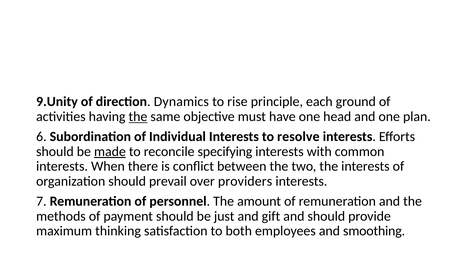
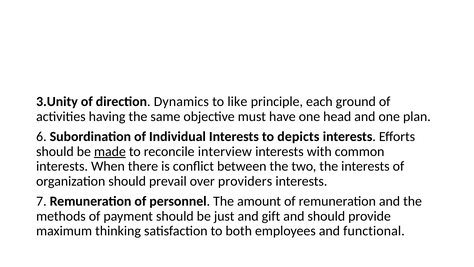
9.Unity: 9.Unity -> 3.Unity
rise: rise -> like
the at (138, 117) underline: present -> none
resolve: resolve -> depicts
specifying: specifying -> interview
smoothing: smoothing -> functional
